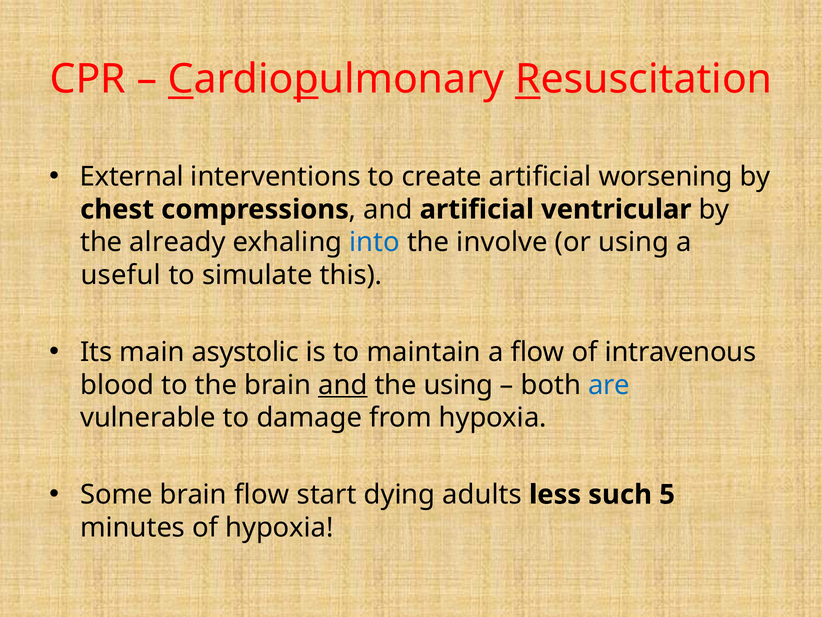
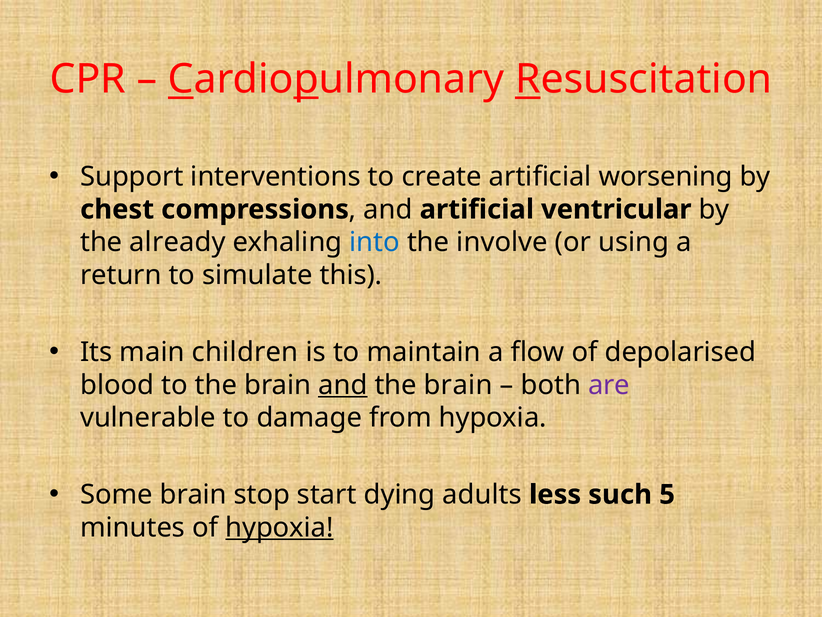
External: External -> Support
useful: useful -> return
asystolic: asystolic -> children
intravenous: intravenous -> depolarised
using at (458, 385): using -> brain
are colour: blue -> purple
brain flow: flow -> stop
hypoxia at (279, 527) underline: none -> present
